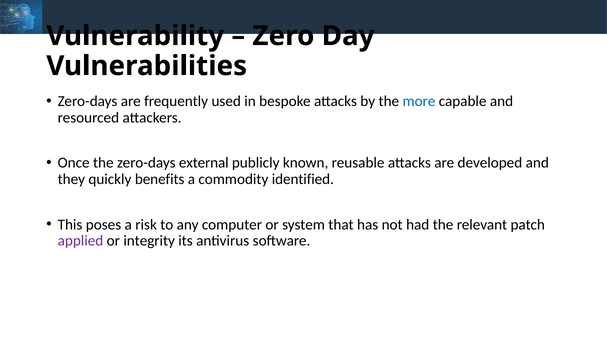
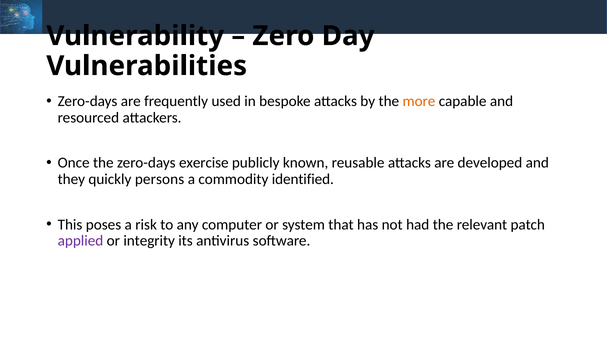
more colour: blue -> orange
external: external -> exercise
benefits: benefits -> persons
